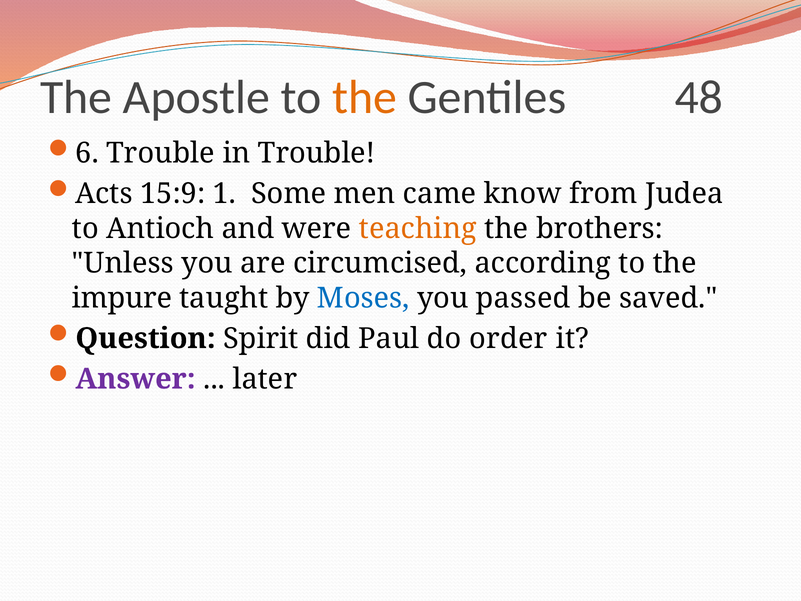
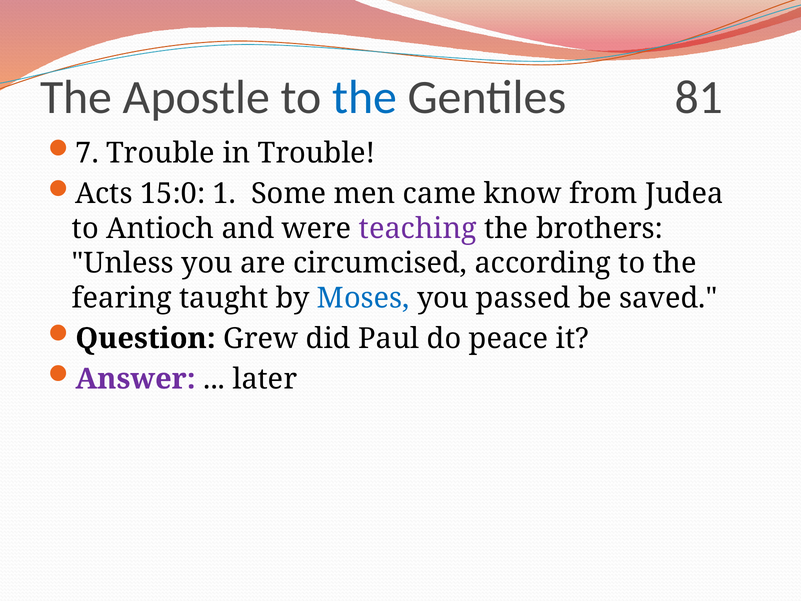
the at (365, 98) colour: orange -> blue
48: 48 -> 81
6: 6 -> 7
15:9: 15:9 -> 15:0
teaching colour: orange -> purple
impure: impure -> fearing
Spirit: Spirit -> Grew
order: order -> peace
